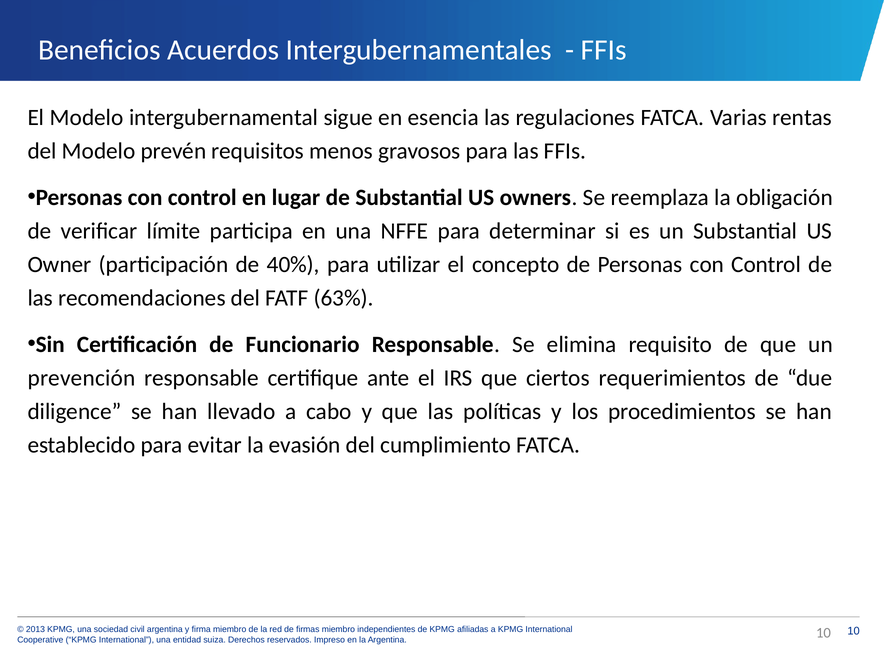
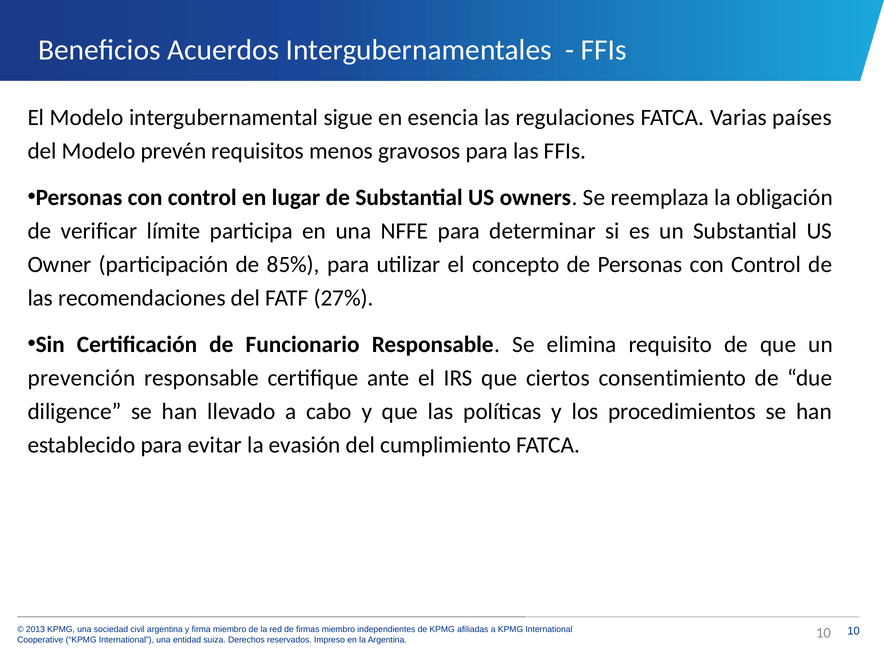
rentas: rentas -> países
40%: 40% -> 85%
63%: 63% -> 27%
requerimientos: requerimientos -> consentimiento
